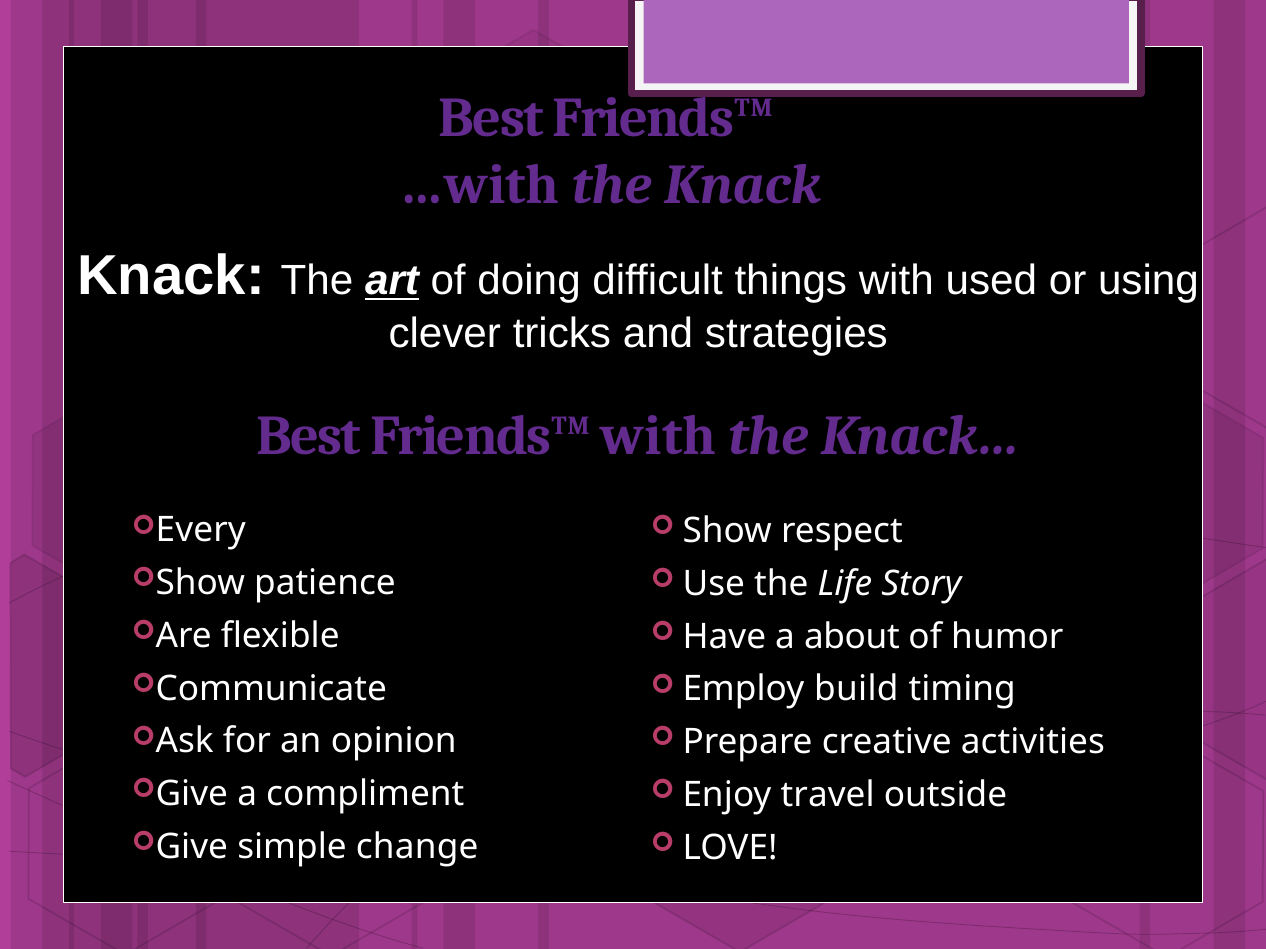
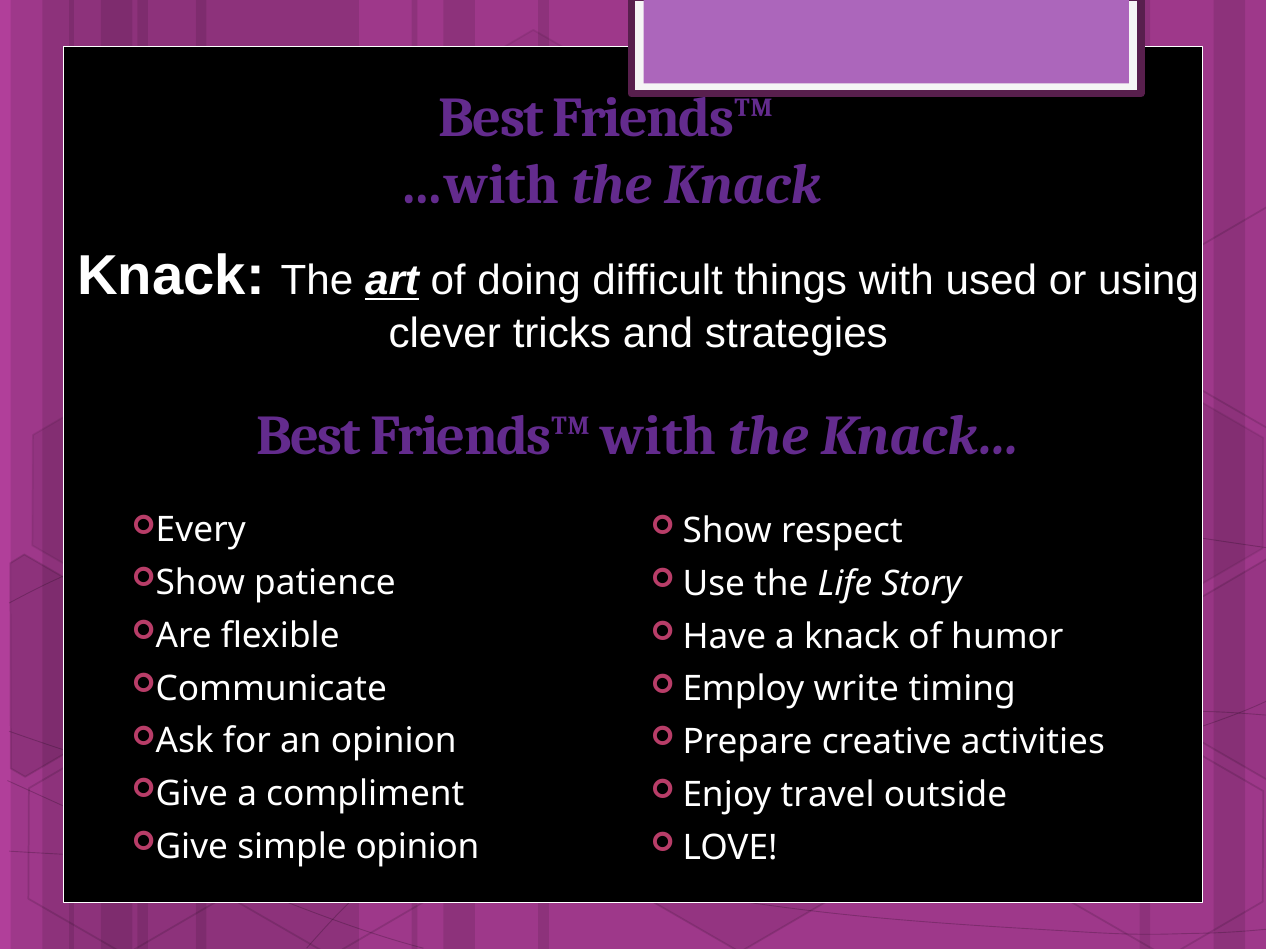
a about: about -> knack
build: build -> write
simple change: change -> opinion
